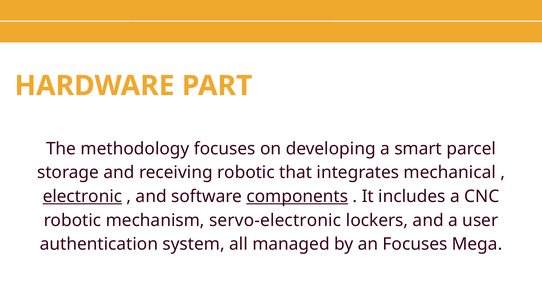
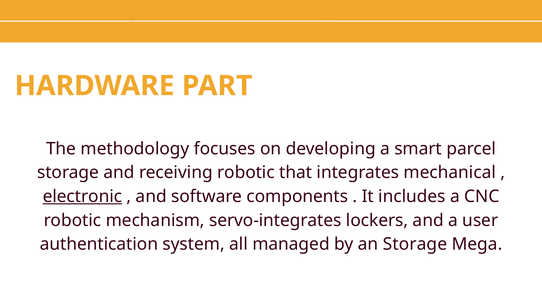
components underline: present -> none
servo-electronic: servo-electronic -> servo-integrates
an Focuses: Focuses -> Storage
